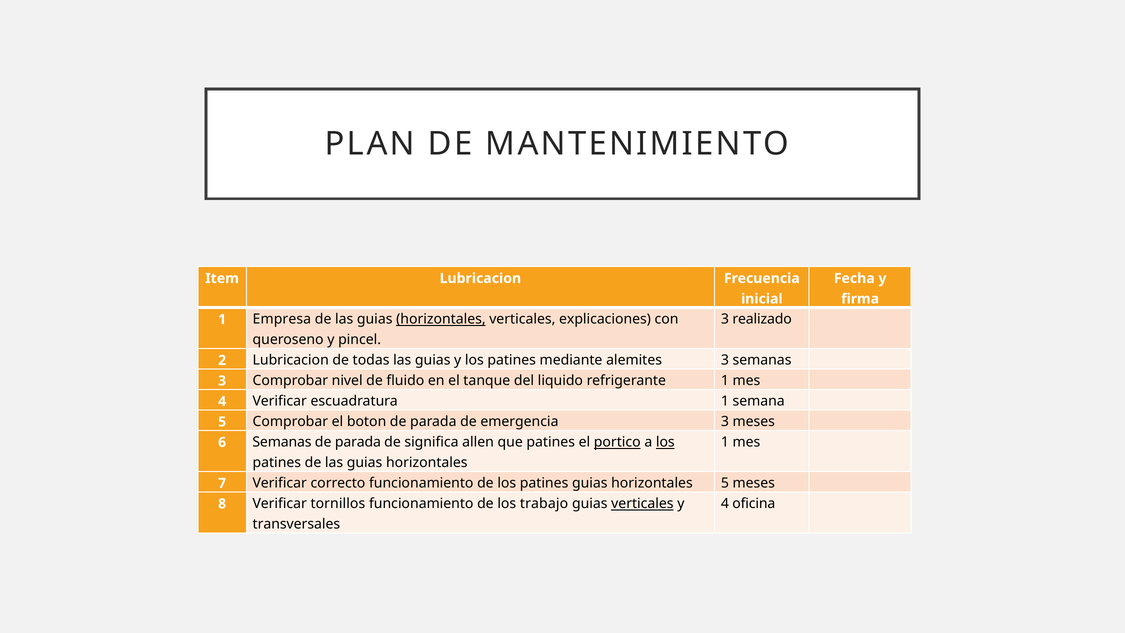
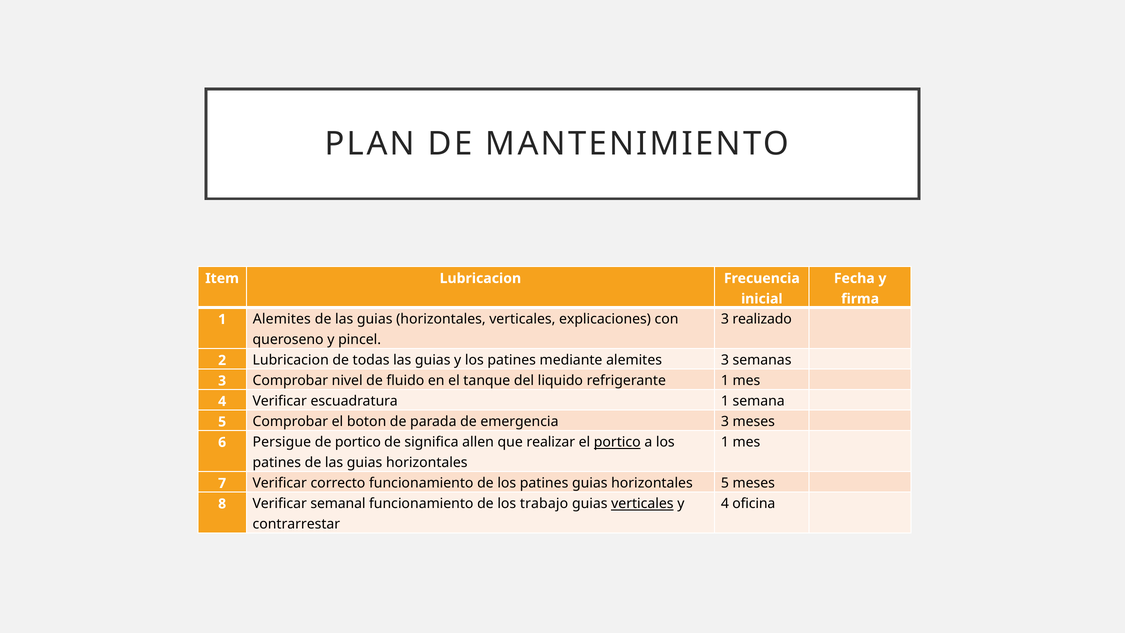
1 Empresa: Empresa -> Alemites
horizontales at (441, 319) underline: present -> none
6 Semanas: Semanas -> Persigue
parada at (358, 442): parada -> portico
que patines: patines -> realizar
los at (665, 442) underline: present -> none
tornillos: tornillos -> semanal
transversales: transversales -> contrarrestar
